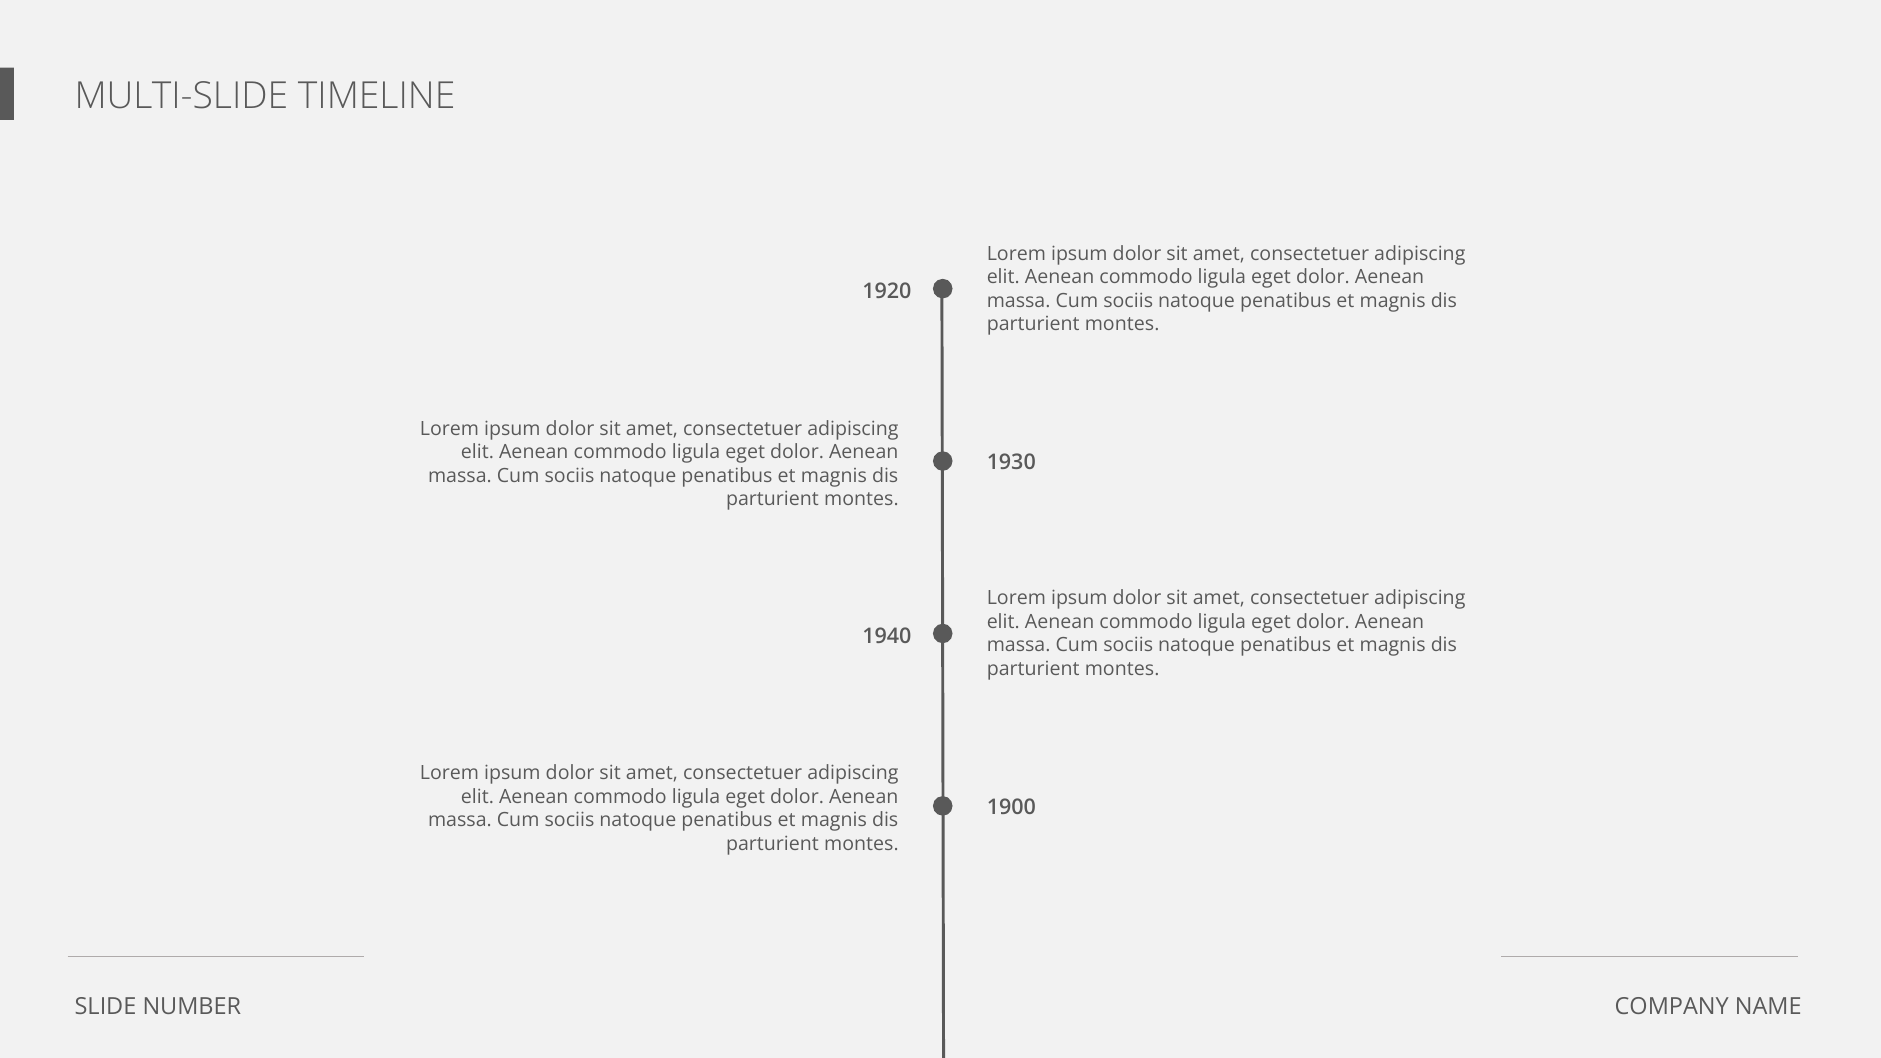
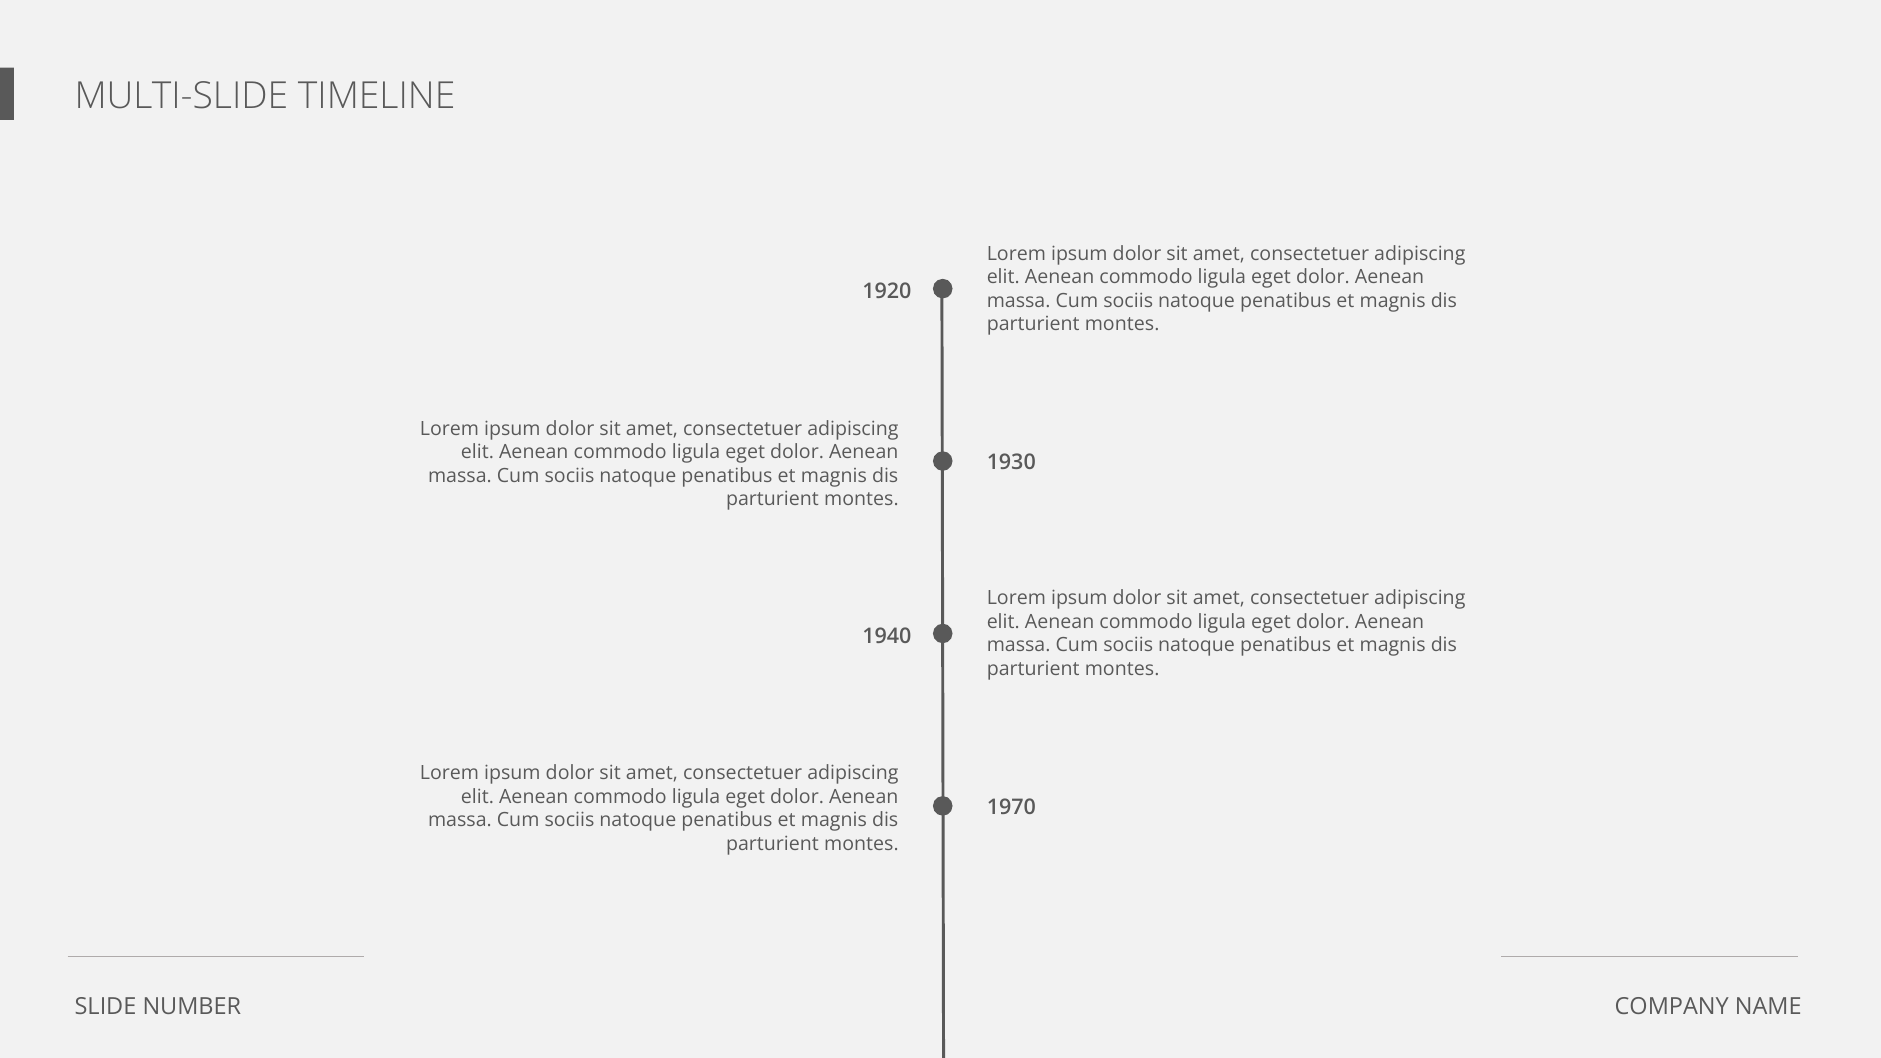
1900: 1900 -> 1970
